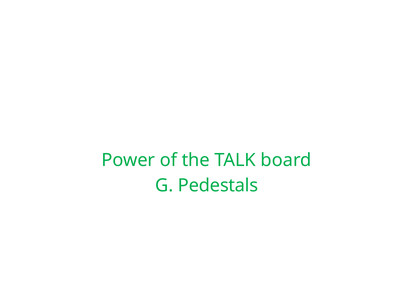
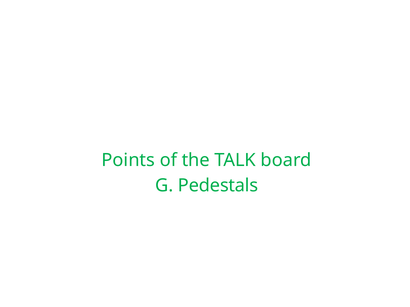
Power: Power -> Points
